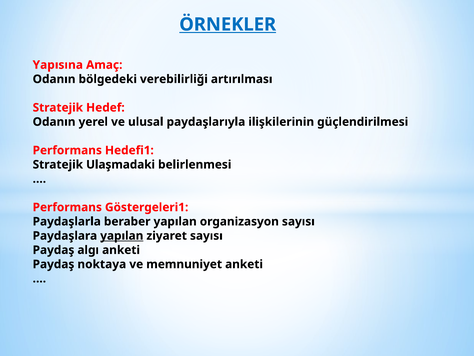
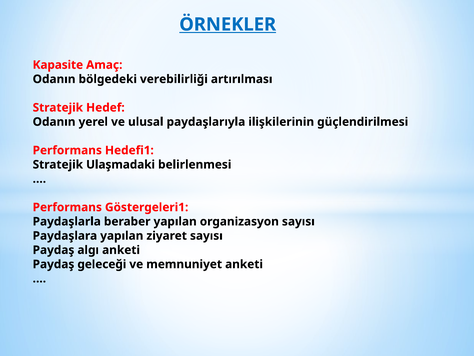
Yapısına: Yapısına -> Kapasite
yapılan at (122, 235) underline: present -> none
noktaya: noktaya -> geleceği
